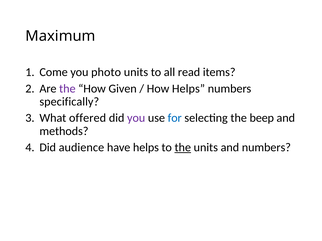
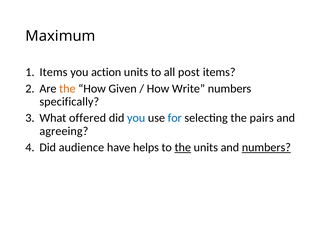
Come at (54, 72): Come -> Items
photo: photo -> action
read: read -> post
the at (67, 89) colour: purple -> orange
How Helps: Helps -> Write
you at (136, 118) colour: purple -> blue
beep: beep -> pairs
methods: methods -> agreeing
numbers at (266, 148) underline: none -> present
